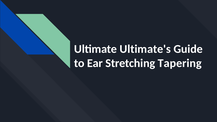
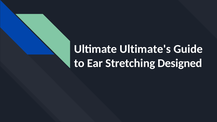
Tapering: Tapering -> Designed
